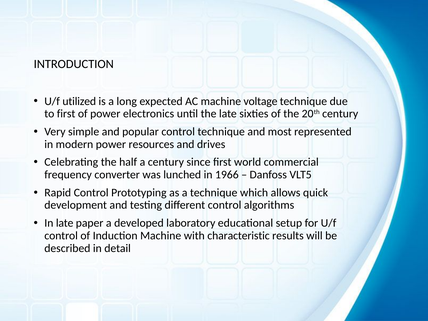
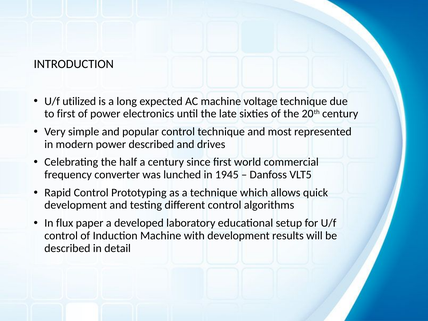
power resources: resources -> described
1966: 1966 -> 1945
In late: late -> flux
with characteristic: characteristic -> development
